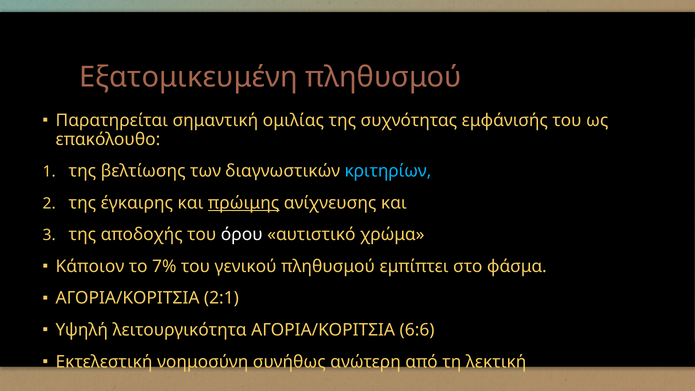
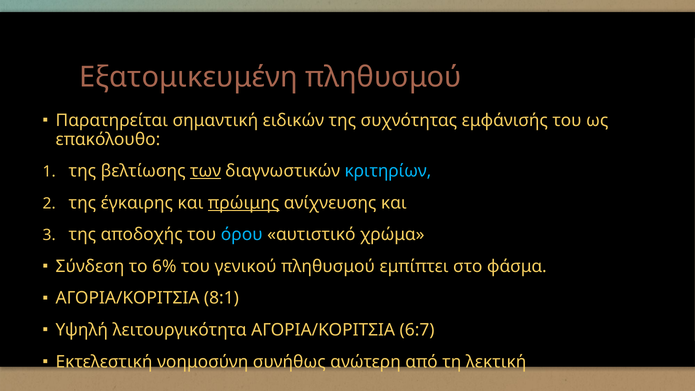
ομιλίας: ομιλίας -> ειδικών
των underline: none -> present
όρου colour: white -> light blue
Κάποιον: Κάποιον -> Σύνδεση
7%: 7% -> 6%
2:1: 2:1 -> 8:1
6:6: 6:6 -> 6:7
